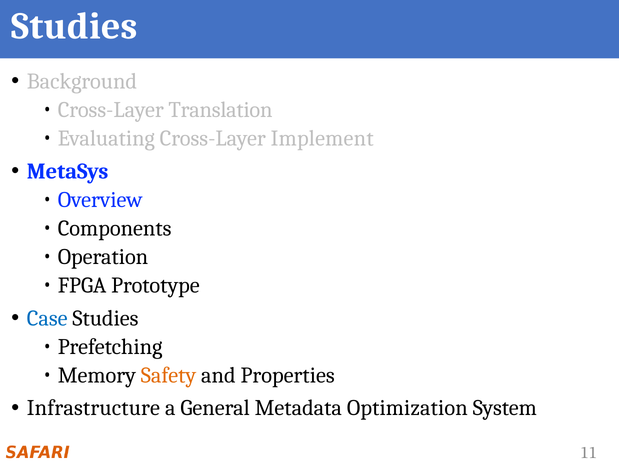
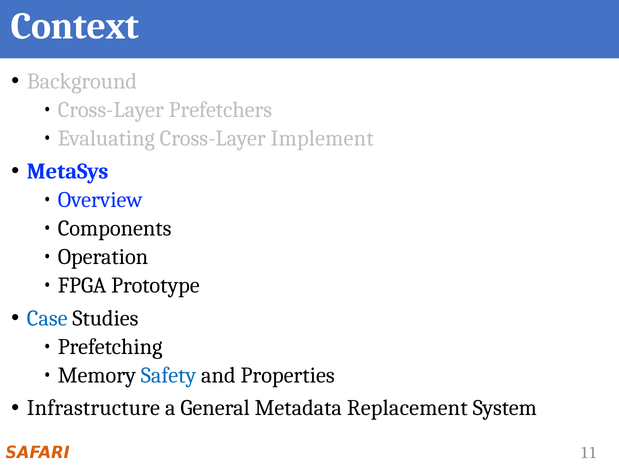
Studies at (75, 26): Studies -> Context
Translation: Translation -> Prefetchers
Safety colour: orange -> blue
Optimization: Optimization -> Replacement
